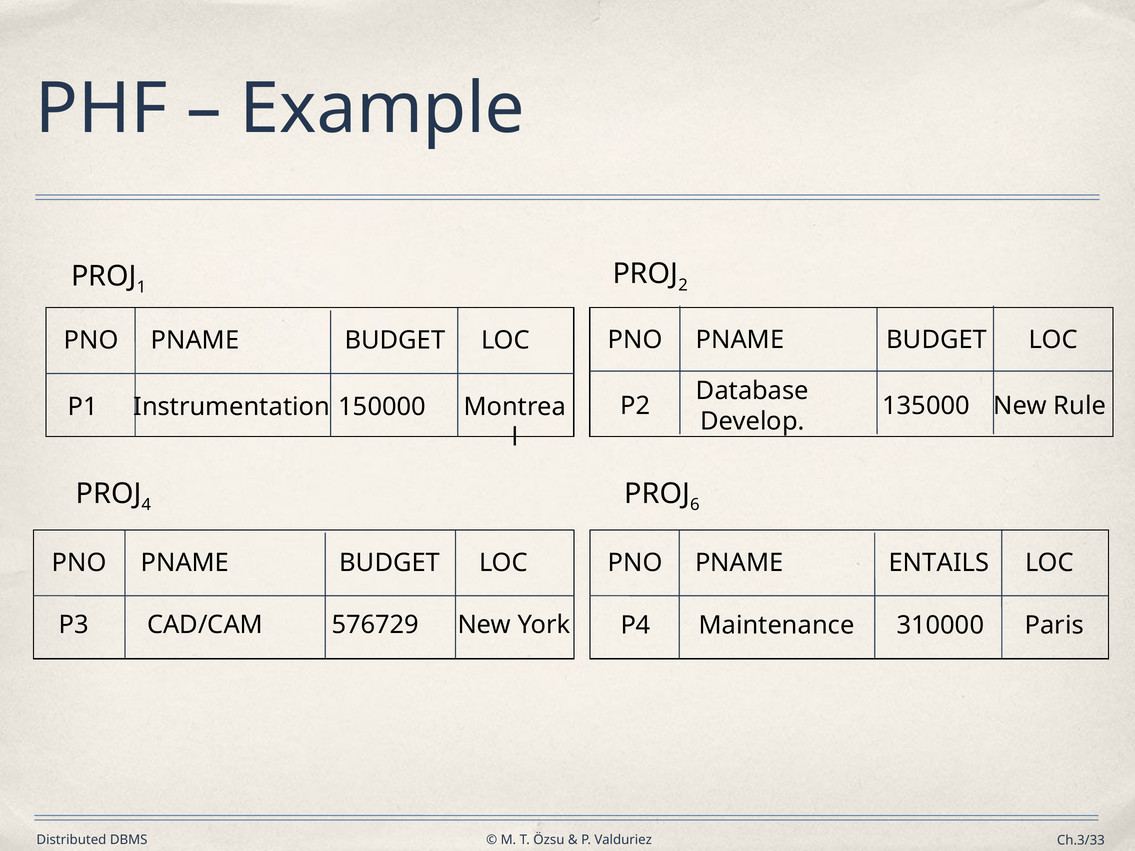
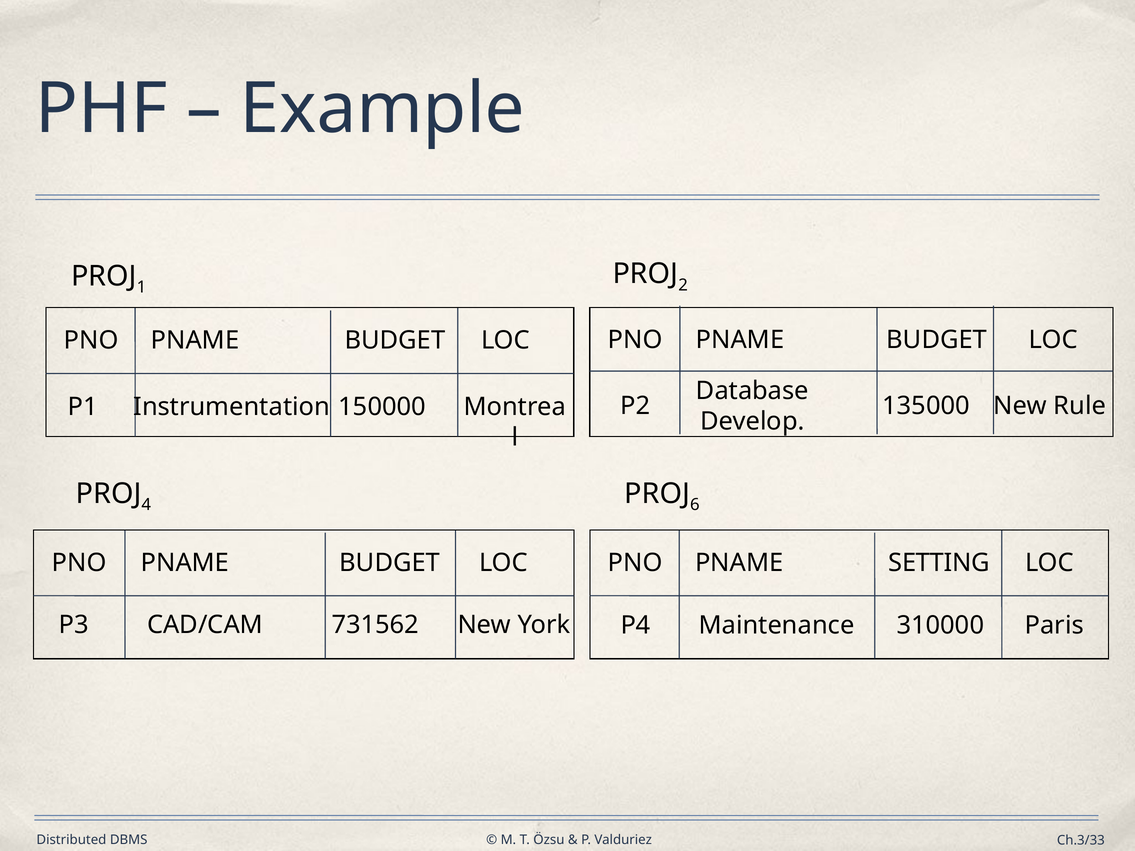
ENTAILS: ENTAILS -> SETTING
576729: 576729 -> 731562
